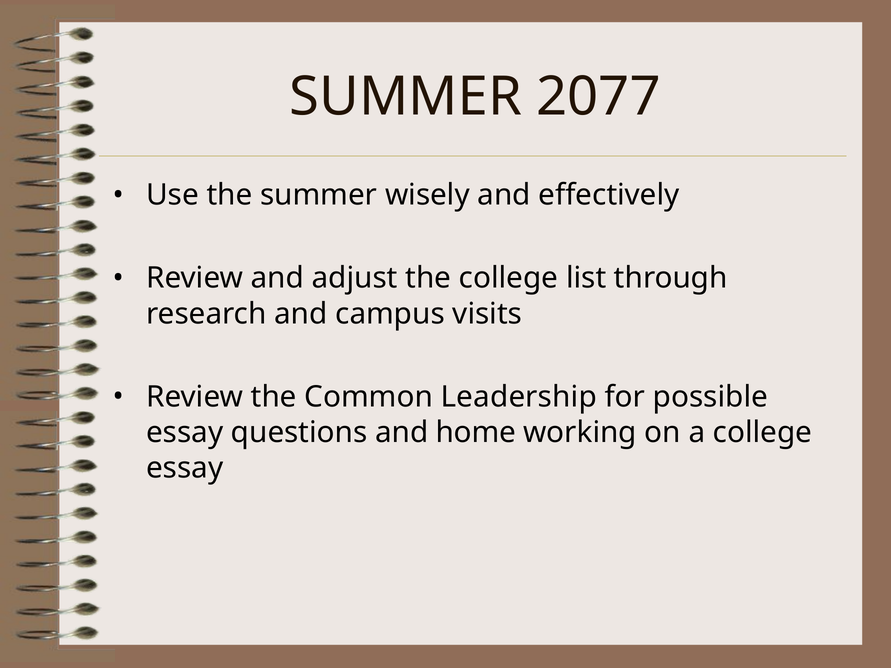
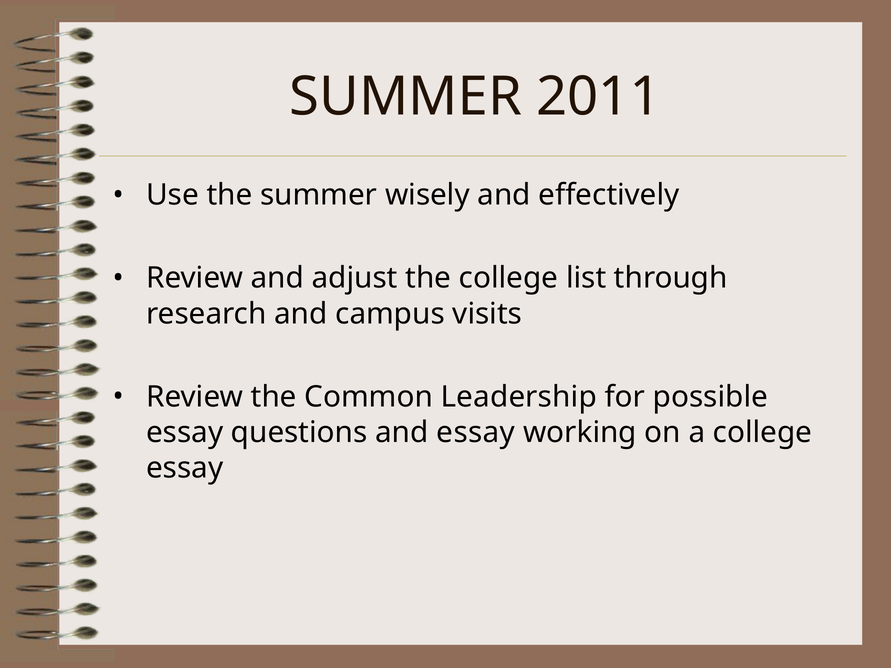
2077: 2077 -> 2011
and home: home -> essay
